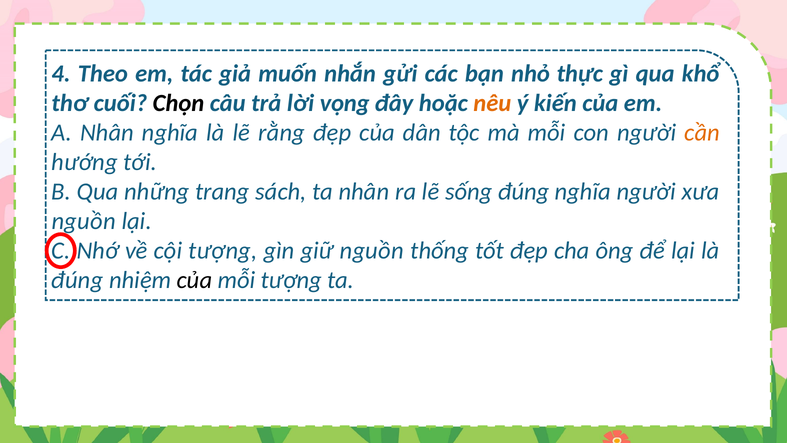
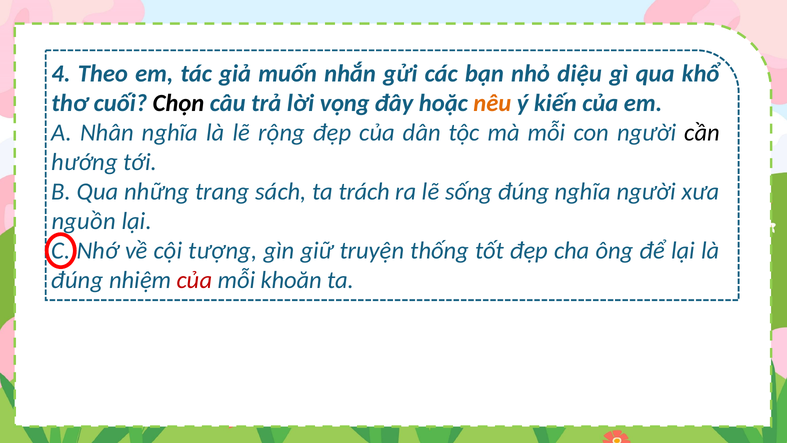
thực: thực -> diệu
rằng: rằng -> rộng
cần colour: orange -> black
ta nhân: nhân -> trách
giữ nguồn: nguồn -> truyện
của at (194, 280) colour: black -> red
mỗi tượng: tượng -> khoăn
